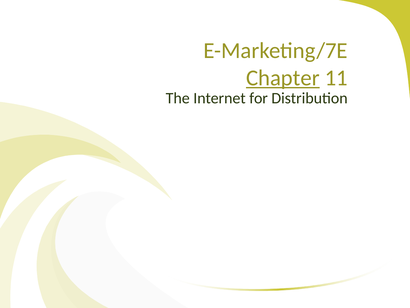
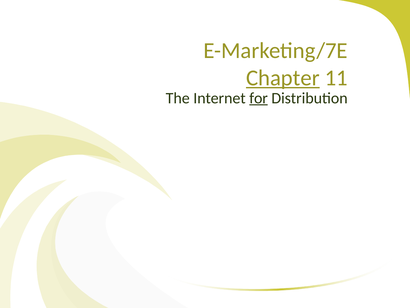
for underline: none -> present
